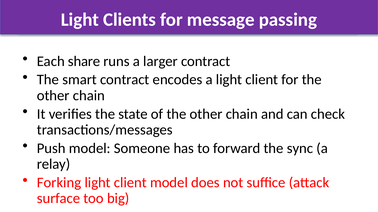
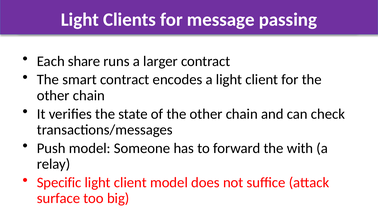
sync: sync -> with
Forking: Forking -> Specific
